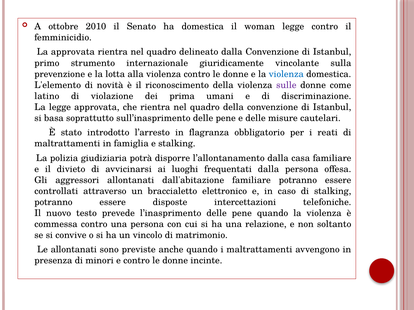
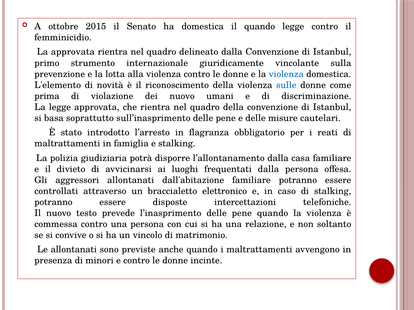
2010: 2010 -> 2015
il woman: woman -> quando
sulle colour: purple -> blue
latino: latino -> prima
dei prima: prima -> nuovo
